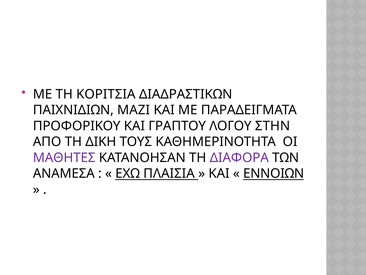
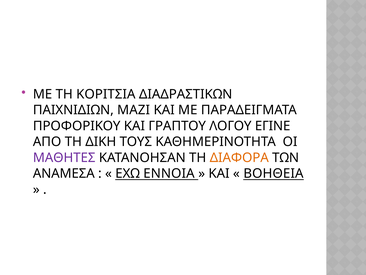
ΣΤΗΝ: ΣΤΗΝ -> ΕΓΙΝΕ
ΔΙΑΦΟΡΑ colour: purple -> orange
ΠΛΑΙΣΙΑ: ΠΛΑΙΣΙΑ -> ΕΝΝΟΙΑ
ΕΝΝΟΙΩΝ: ΕΝΝΟΙΩΝ -> ΒΟΗΘΕΙΑ
